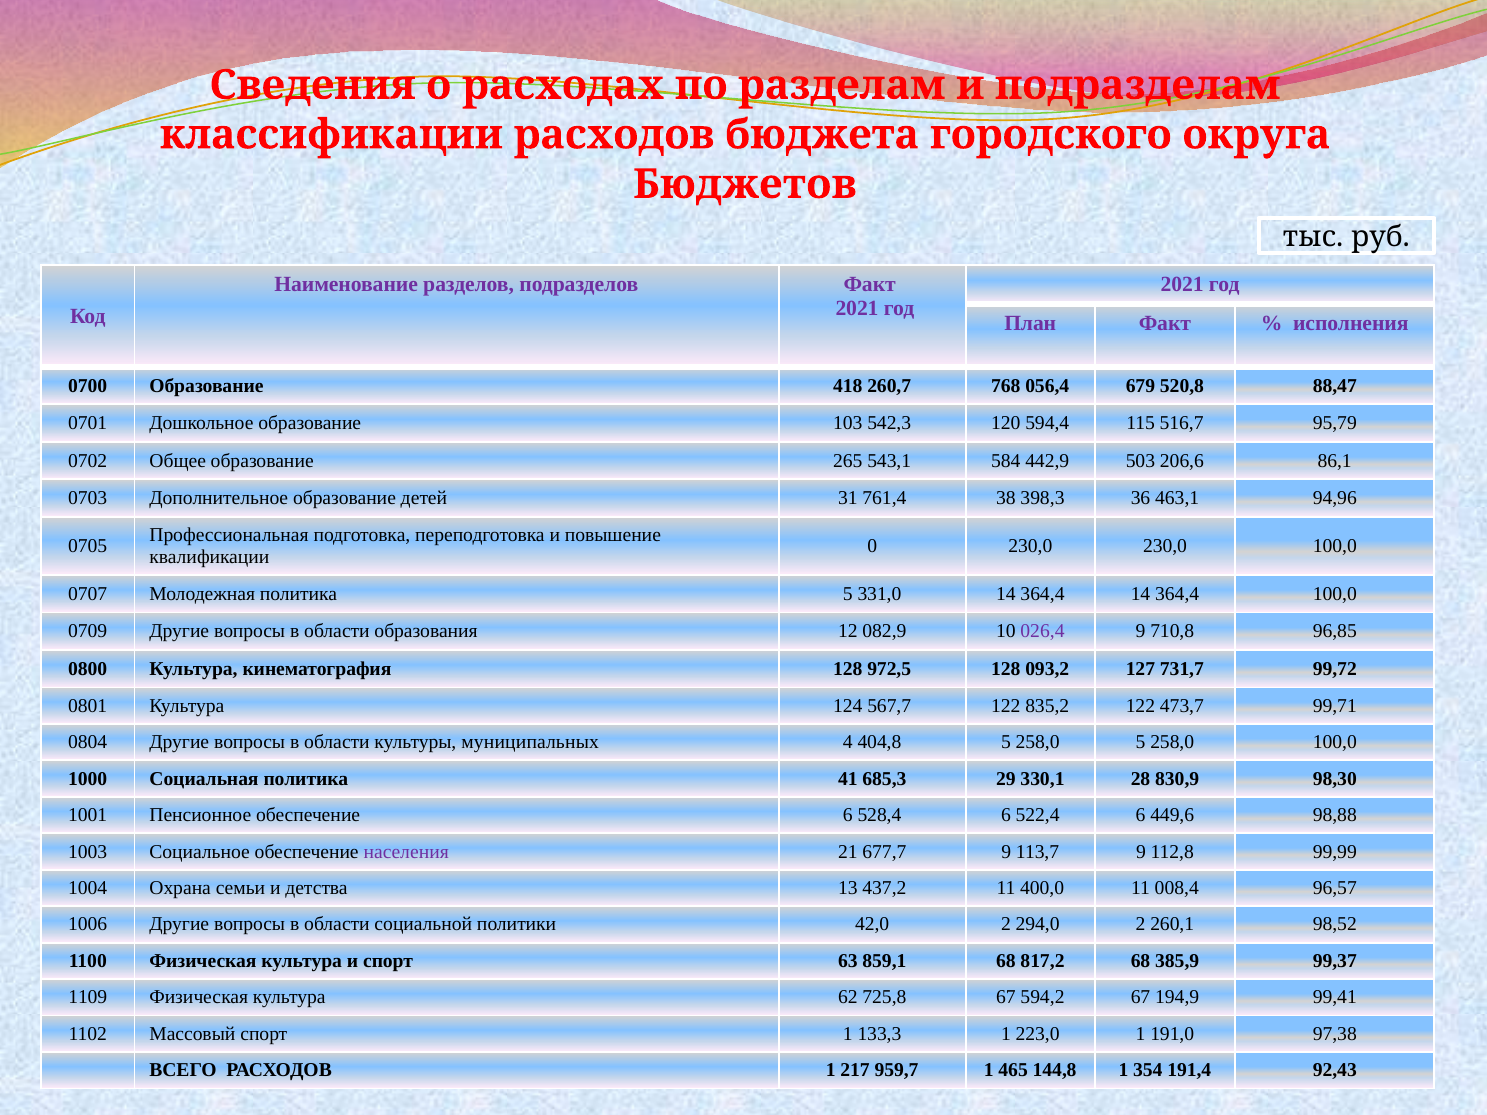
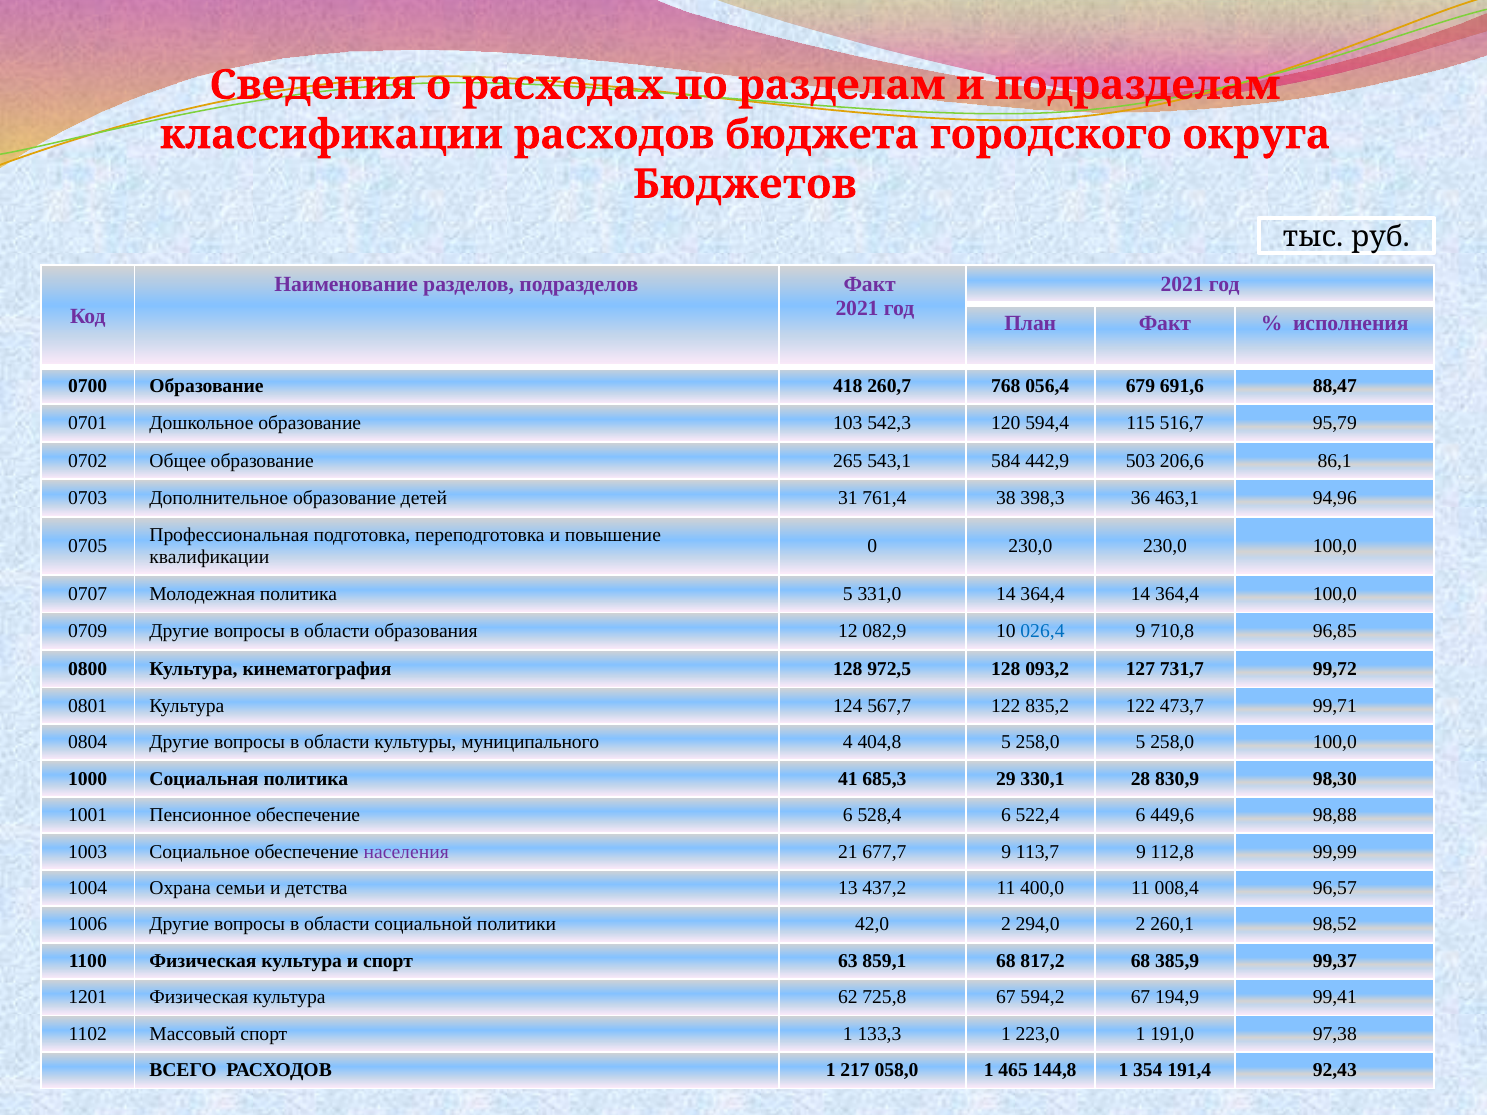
520,8: 520,8 -> 691,6
026,4 colour: purple -> blue
муниципальных: муниципальных -> муниципального
1109: 1109 -> 1201
959,7: 959,7 -> 058,0
